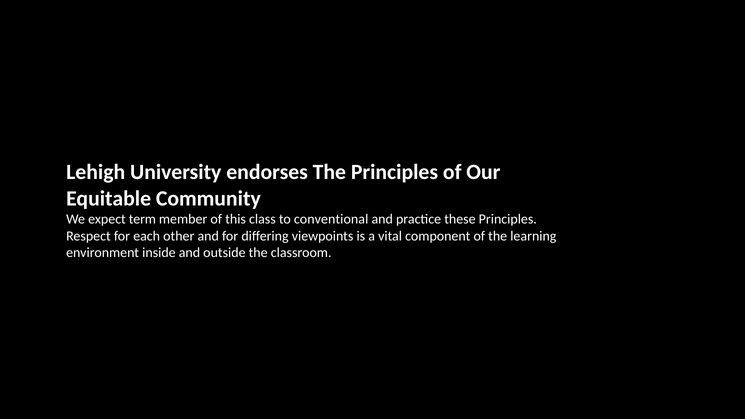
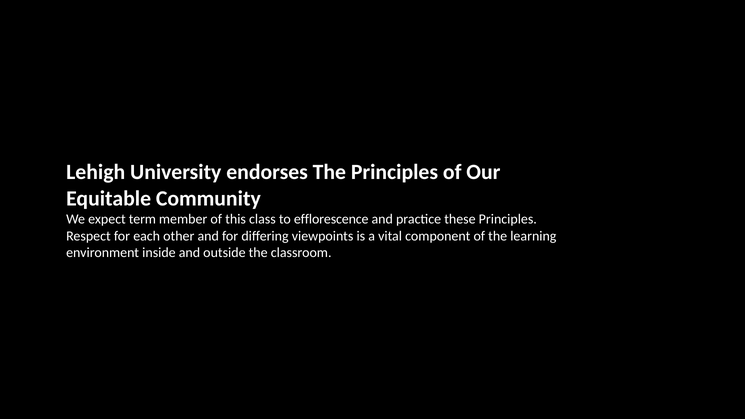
conventional: conventional -> efflorescence
